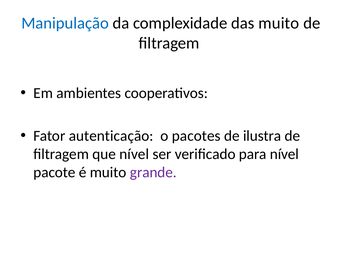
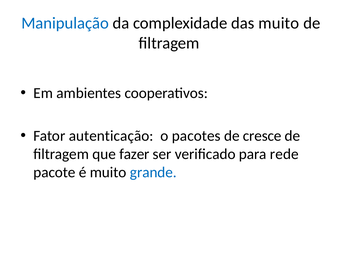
ilustra: ilustra -> cresce
que nível: nível -> fazer
para nível: nível -> rede
grande colour: purple -> blue
